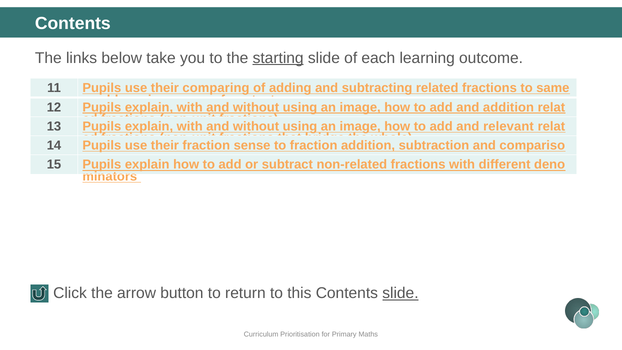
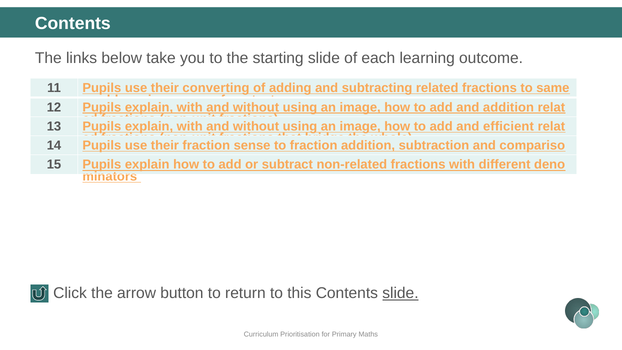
starting underline: present -> none
comparing: comparing -> converting
relevant: relevant -> efficient
